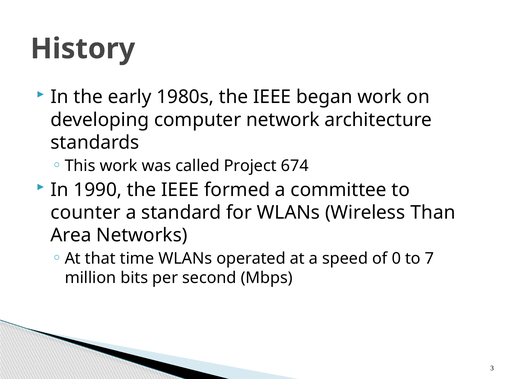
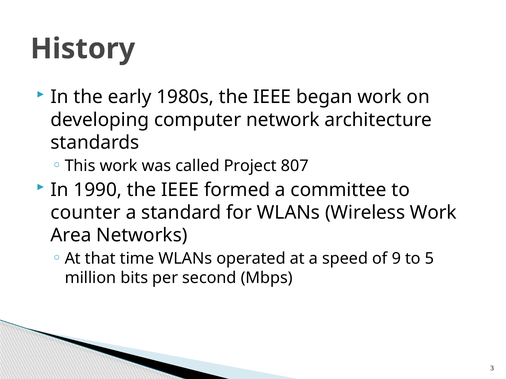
674: 674 -> 807
Wireless Than: Than -> Work
0: 0 -> 9
7: 7 -> 5
